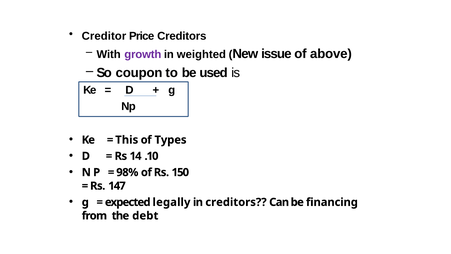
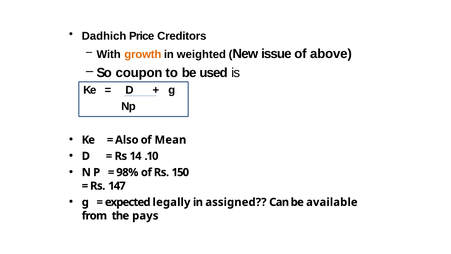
Creditor: Creditor -> Dadhich
growth colour: purple -> orange
This: This -> Also
Types: Types -> Mean
in creditors: creditors -> assigned
financing: financing -> available
debt: debt -> pays
